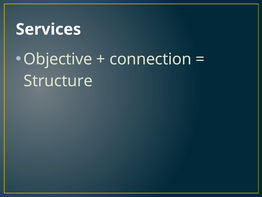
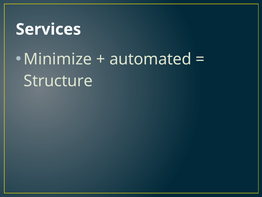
Objective: Objective -> Minimize
connection: connection -> automated
